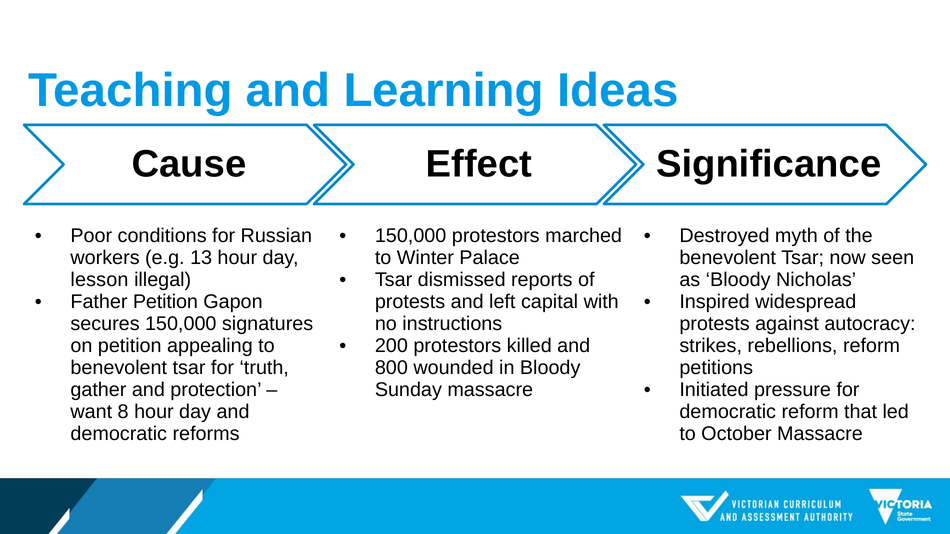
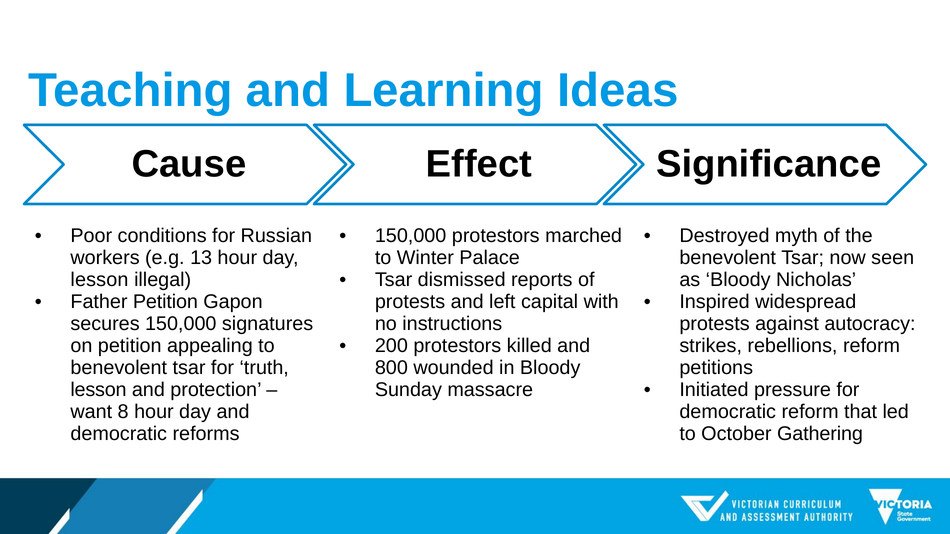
gather at (98, 390): gather -> lesson
October Massacre: Massacre -> Gathering
